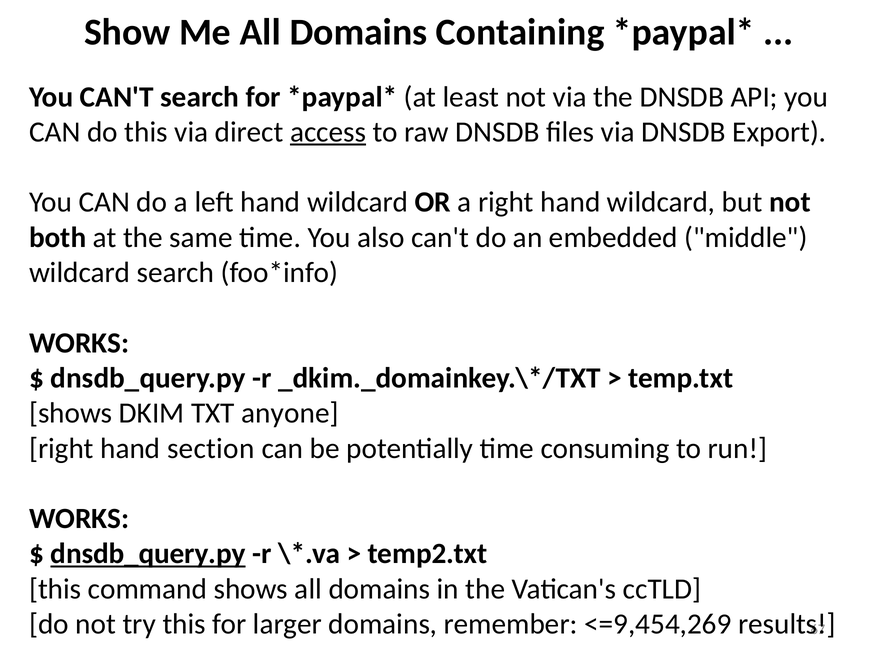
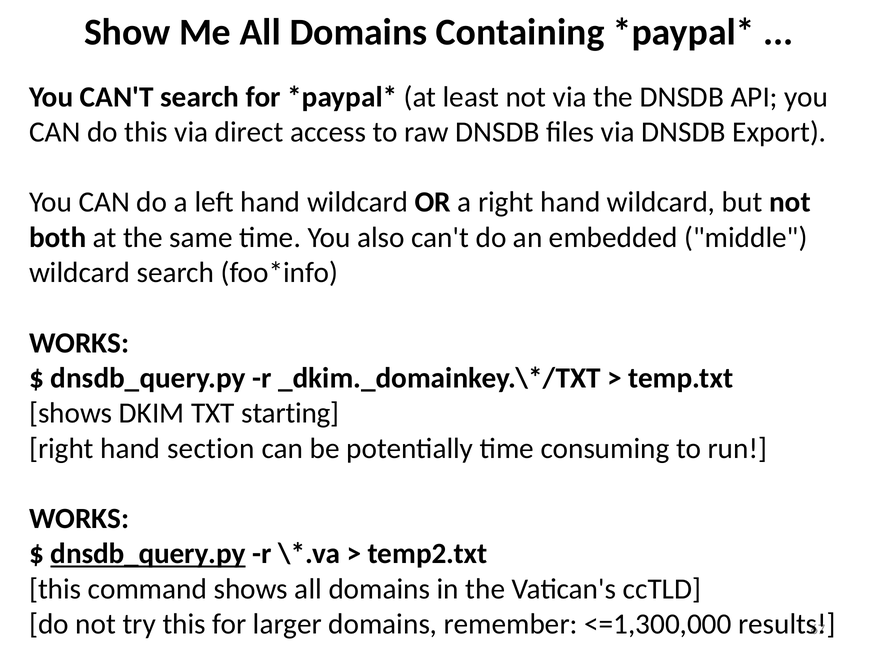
access underline: present -> none
anyone: anyone -> starting
<=9,454,269: <=9,454,269 -> <=1,300,000
